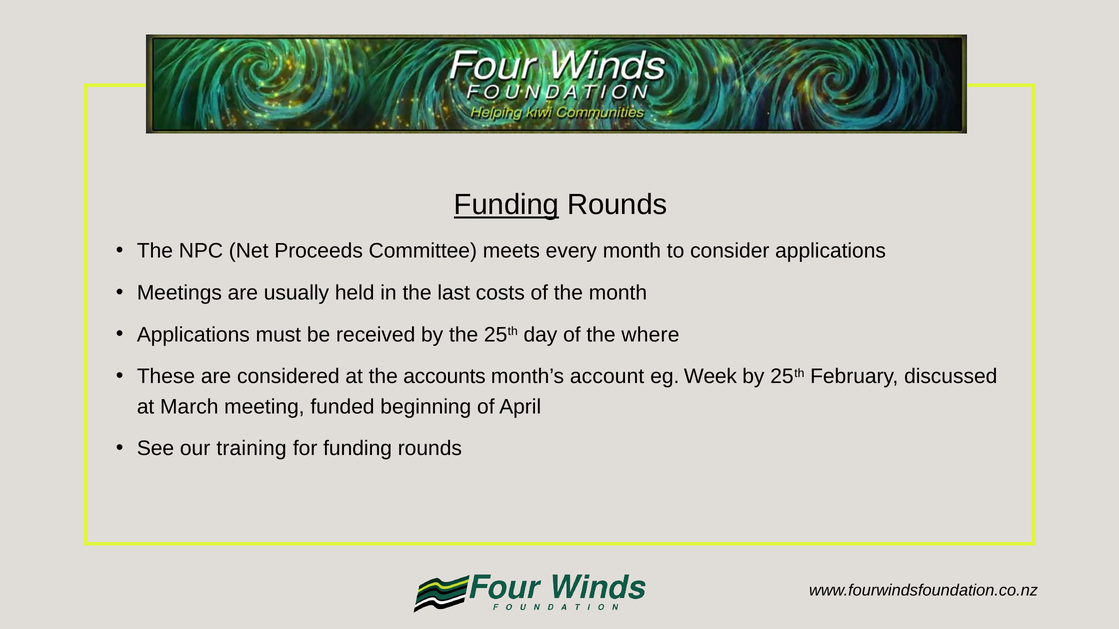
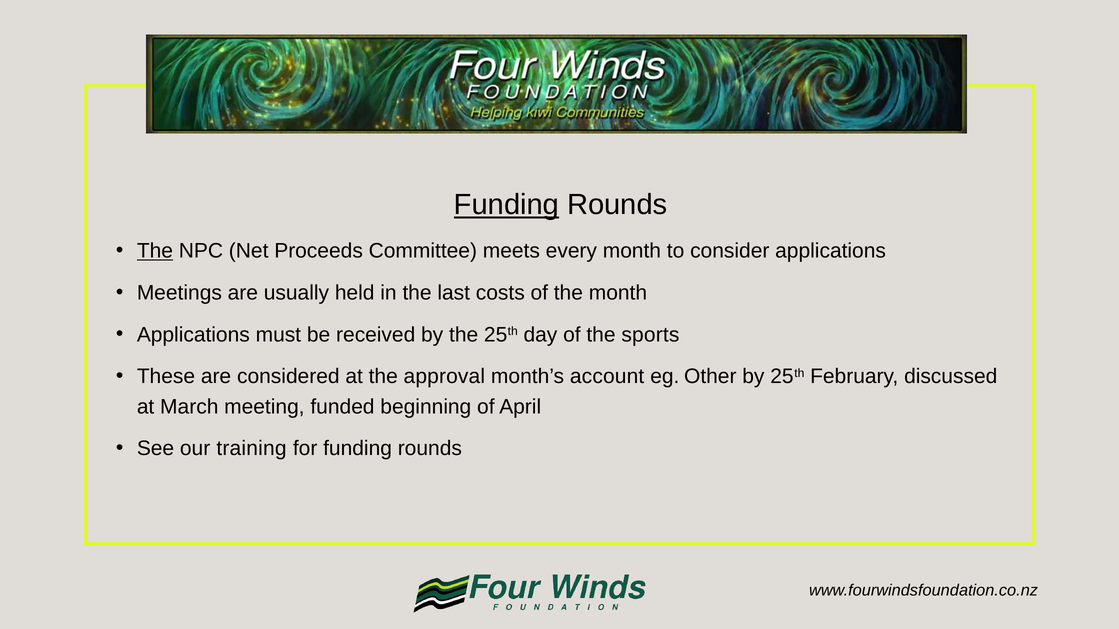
The at (155, 251) underline: none -> present
where: where -> sports
accounts: accounts -> approval
Week: Week -> Other
